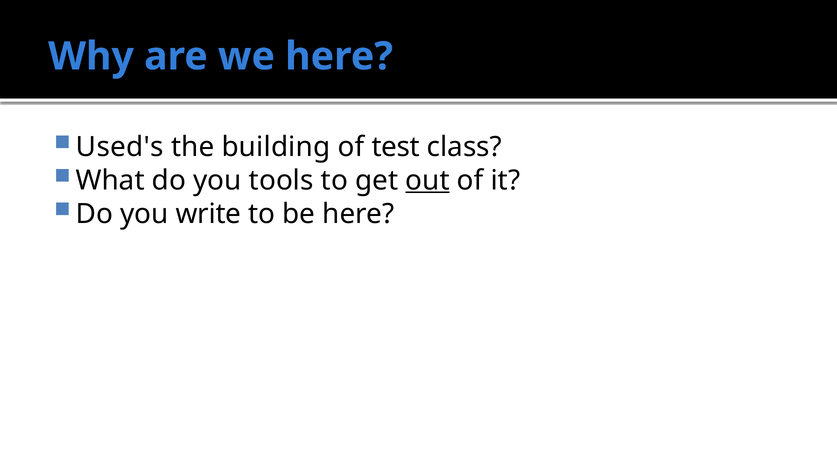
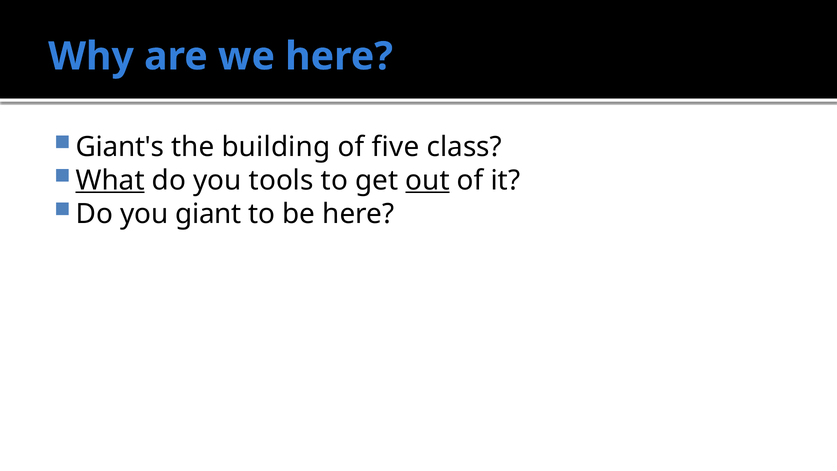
Used's: Used's -> Giant's
test: test -> five
What underline: none -> present
write: write -> giant
